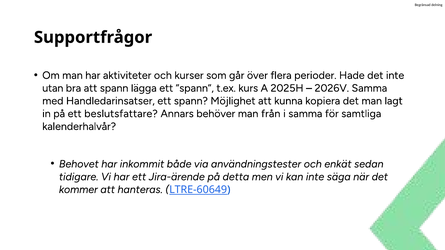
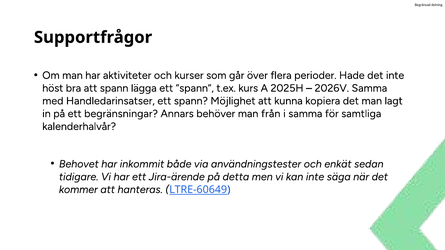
utan: utan -> höst
beslutsfattare: beslutsfattare -> begränsningar
